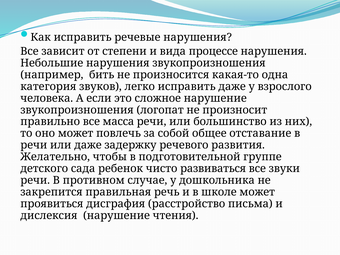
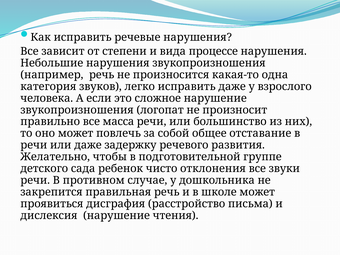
например бить: бить -> речь
развиваться: развиваться -> отклонения
